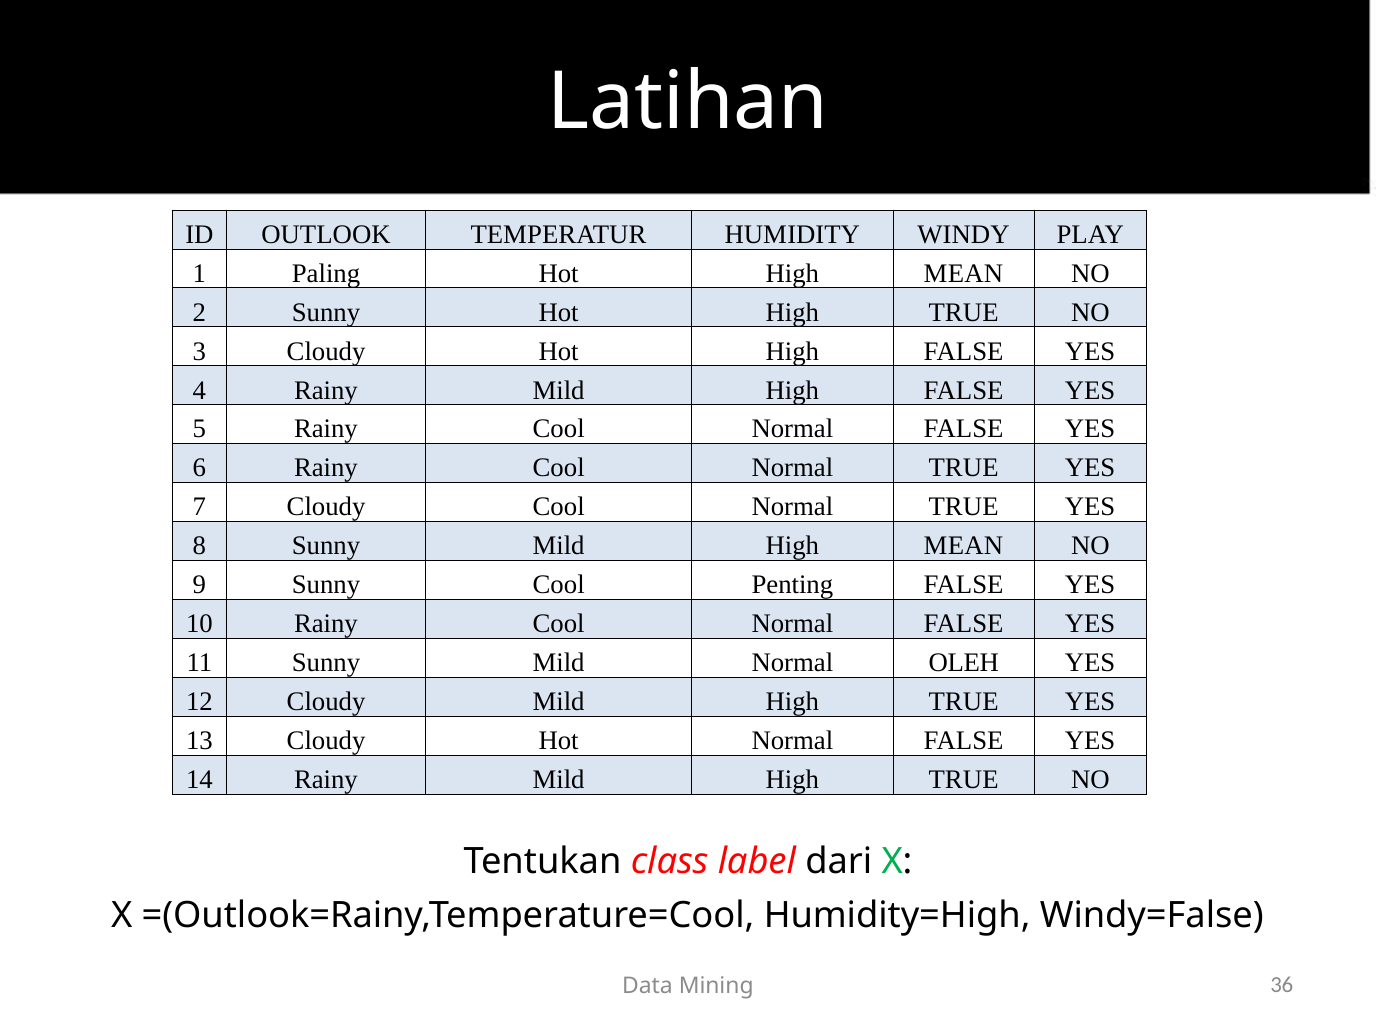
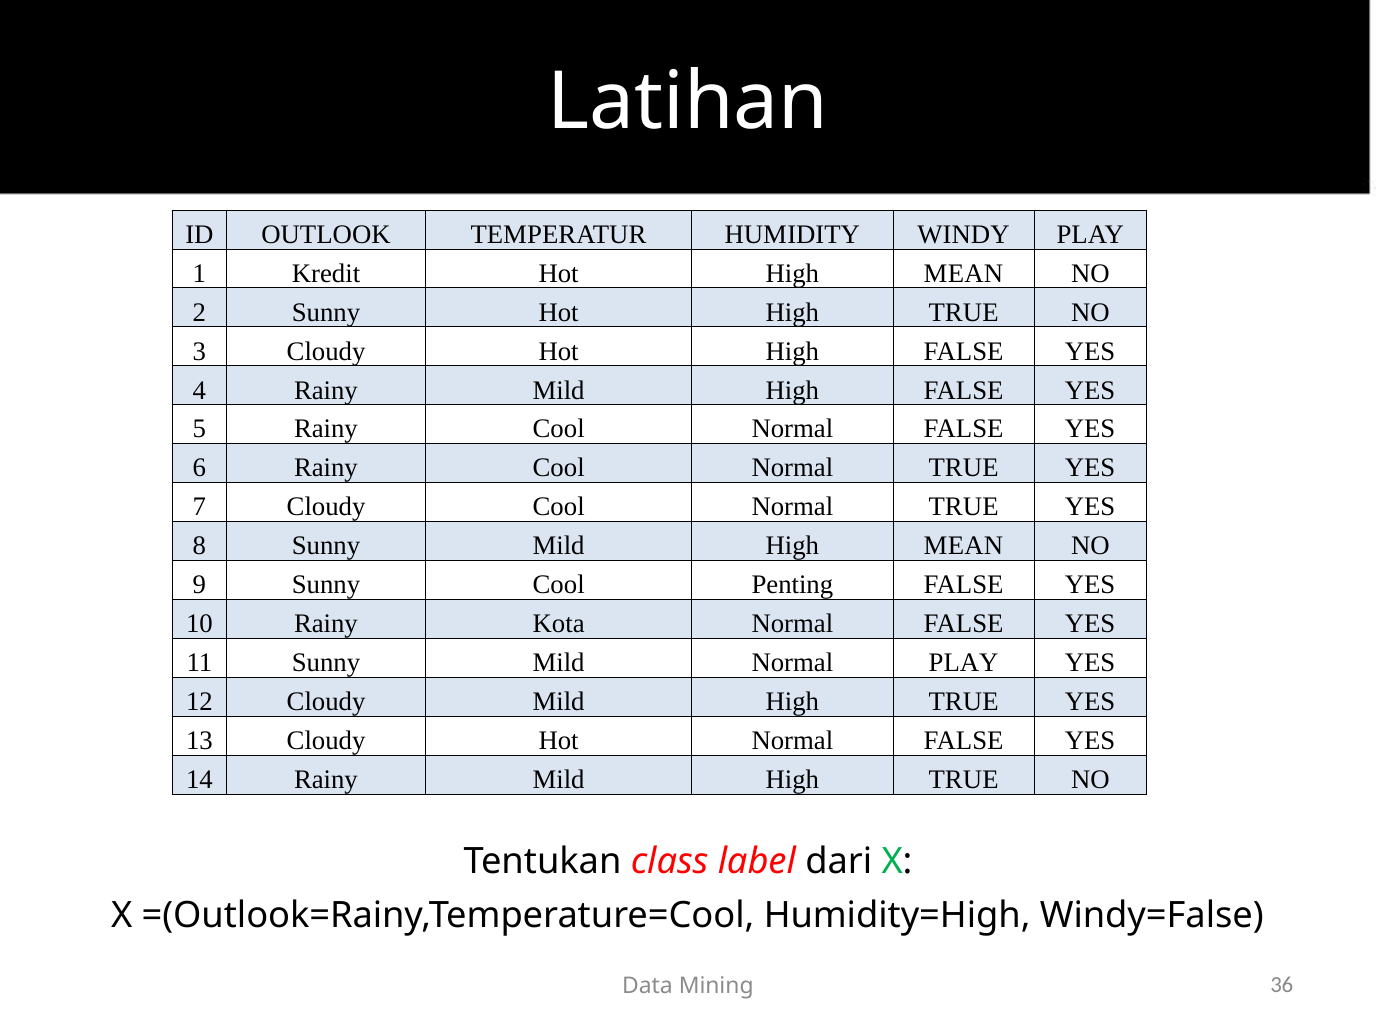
Paling: Paling -> Kredit
10 Rainy Cool: Cool -> Kota
Normal OLEH: OLEH -> PLAY
